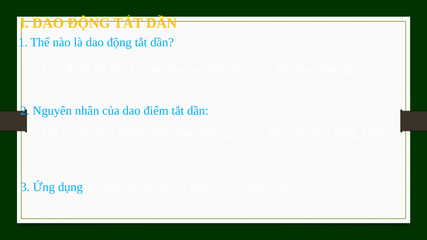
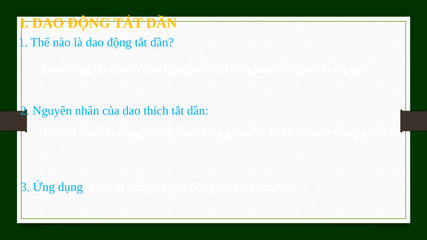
điểm: điểm -> thích
